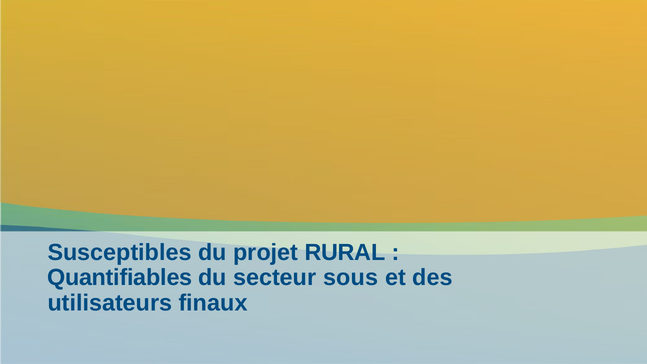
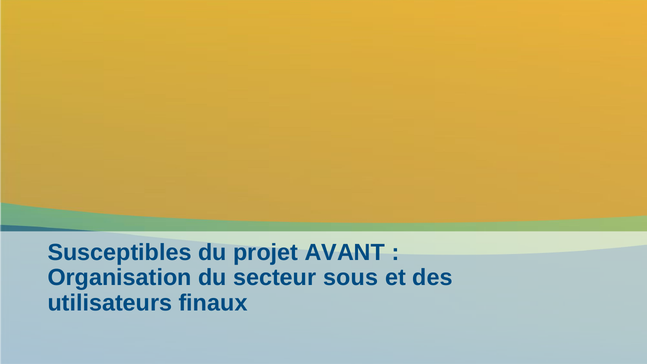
RURAL: RURAL -> AVANT
Quantifiables: Quantifiables -> Organisation
